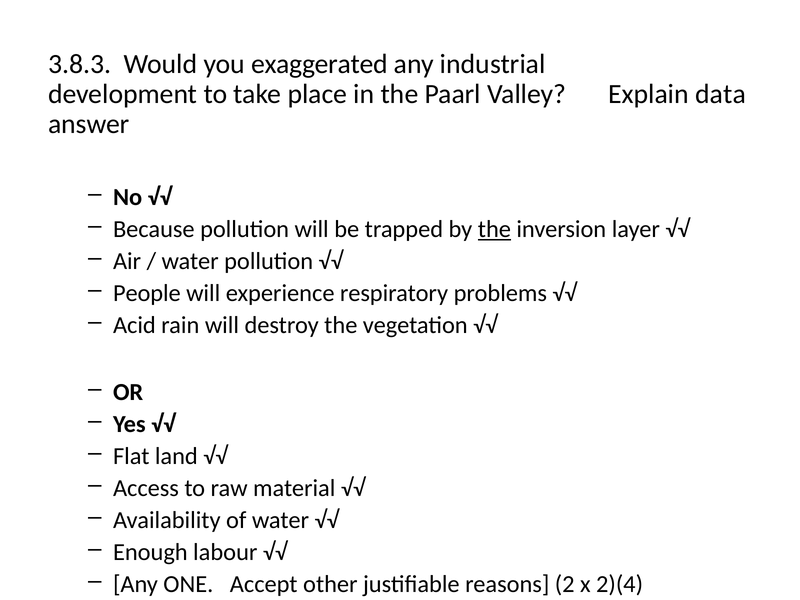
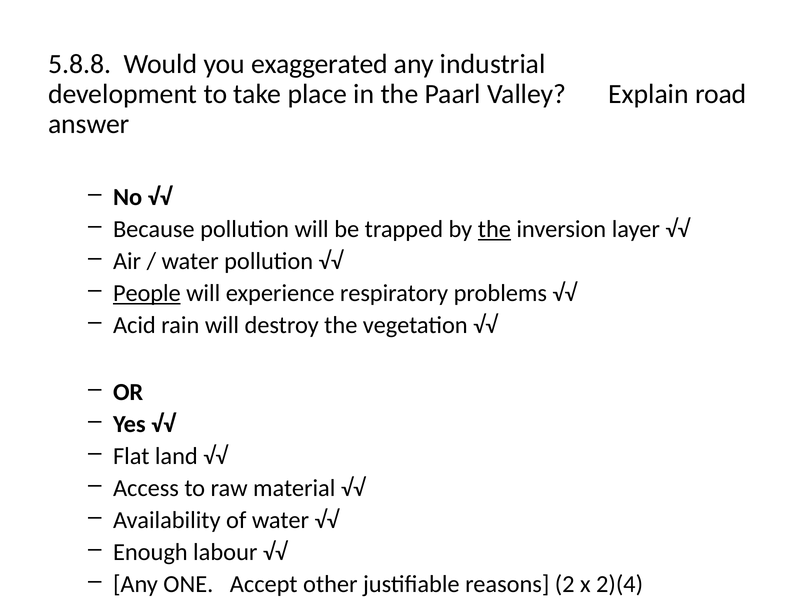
3.8.3: 3.8.3 -> 5.8.8
data: data -> road
People underline: none -> present
